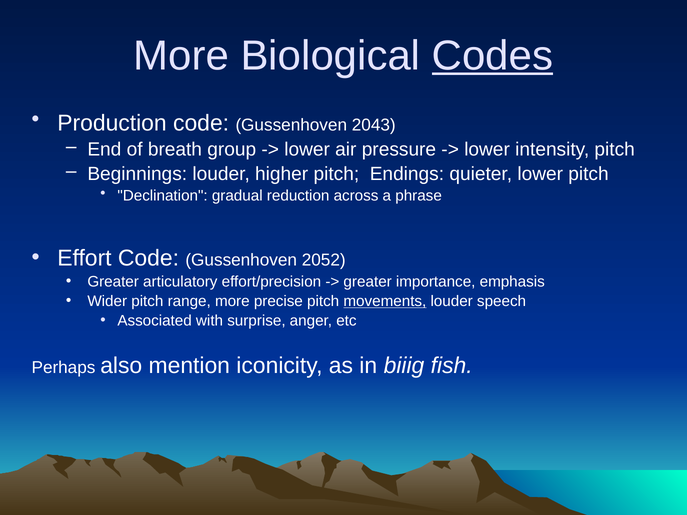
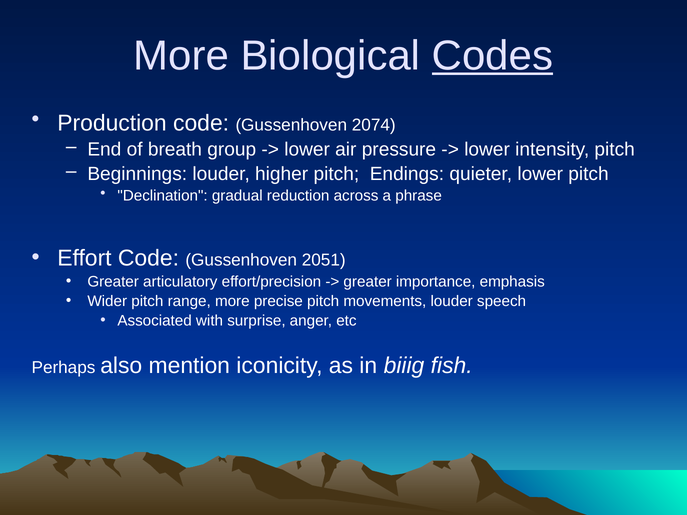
2043: 2043 -> 2074
2052: 2052 -> 2051
movements underline: present -> none
